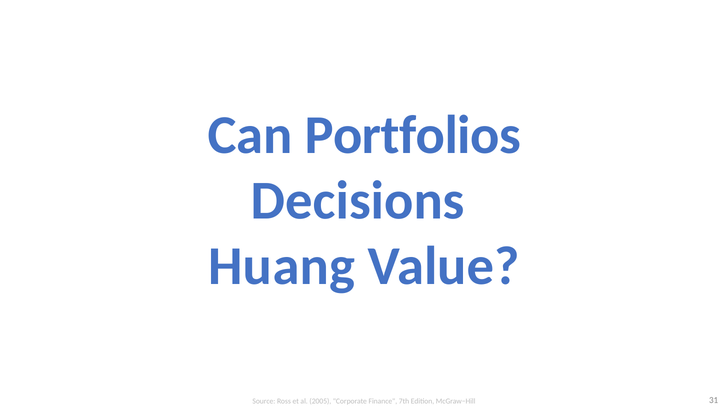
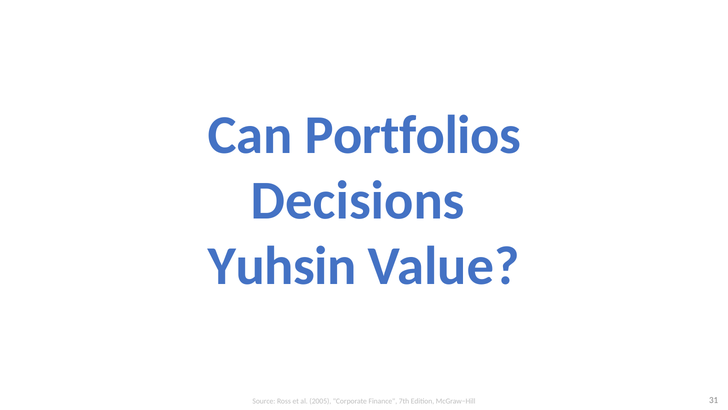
Huang: Huang -> Yuhsin
